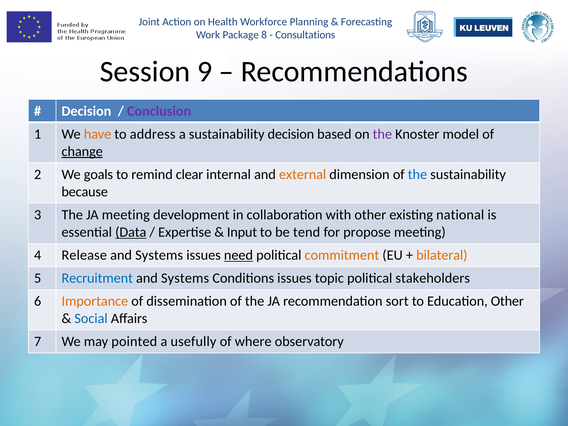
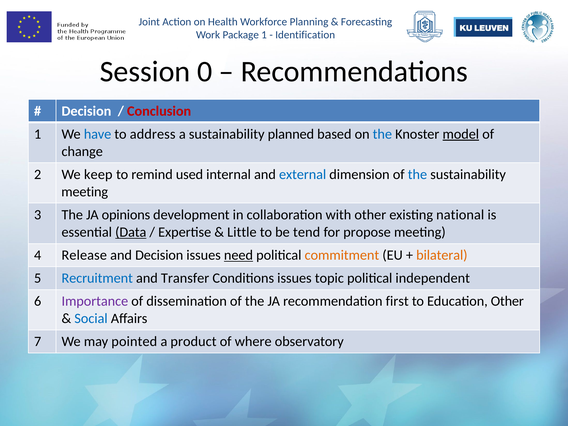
8 at (264, 35): 8 -> 1
Consultations: Consultations -> Identification
9: 9 -> 0
Conclusion colour: purple -> red
have colour: orange -> blue
sustainability decision: decision -> planned
the at (382, 134) colour: purple -> blue
model underline: none -> present
change underline: present -> none
goals: goals -> keep
clear: clear -> used
external colour: orange -> blue
because at (85, 192): because -> meeting
JA meeting: meeting -> opinions
Input: Input -> Little
Systems at (159, 255): Systems -> Decision
Systems at (185, 278): Systems -> Transfer
stakeholders: stakeholders -> independent
Importance colour: orange -> purple
sort: sort -> first
usefully: usefully -> product
